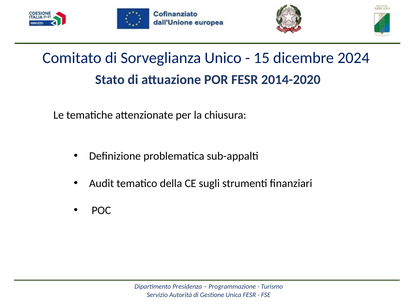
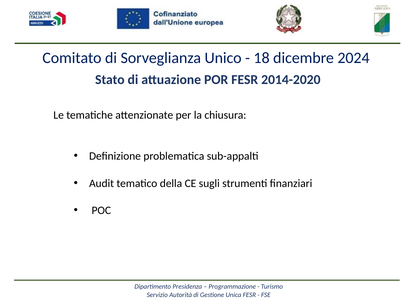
15: 15 -> 18
